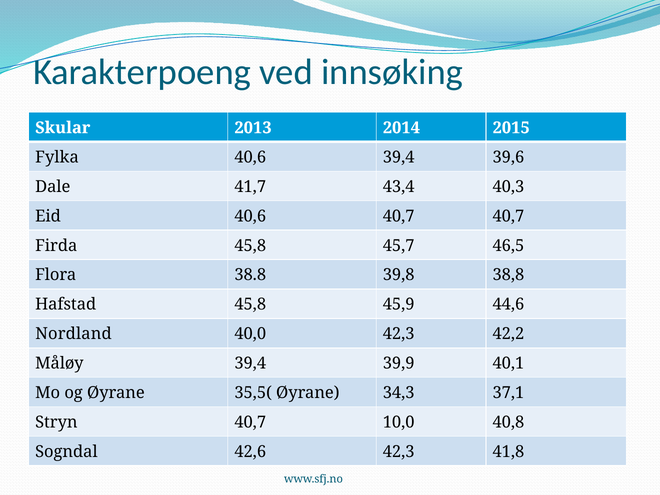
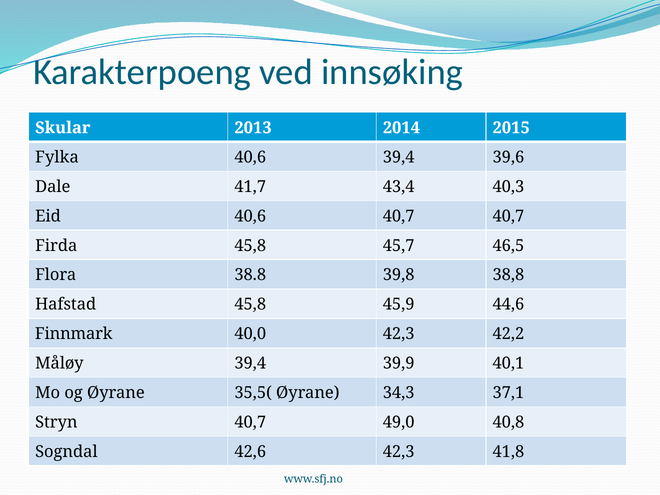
Nordland: Nordland -> Finnmark
10,0: 10,0 -> 49,0
